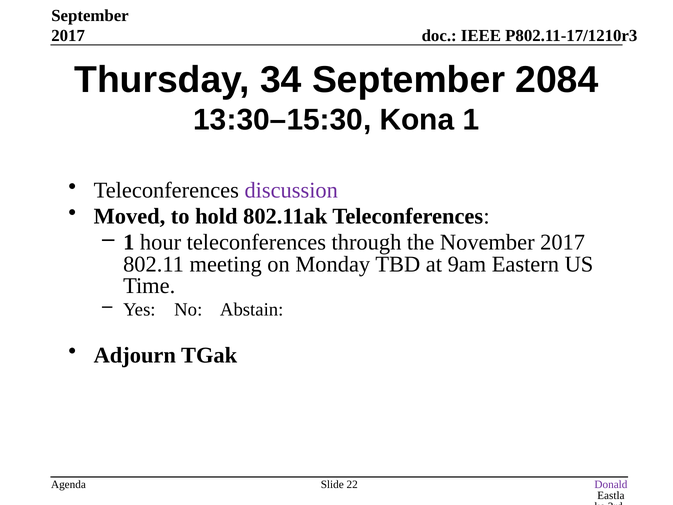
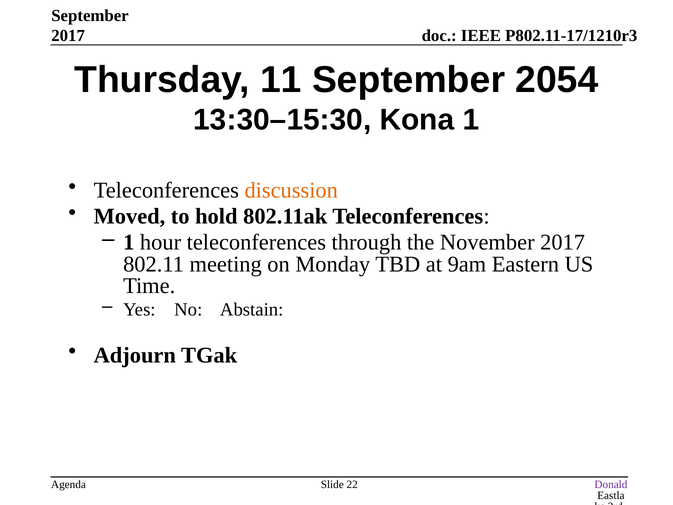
34: 34 -> 11
2084: 2084 -> 2054
discussion colour: purple -> orange
